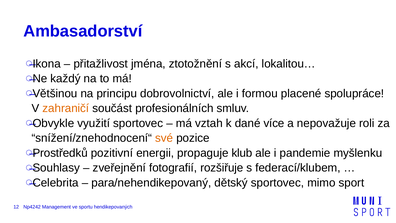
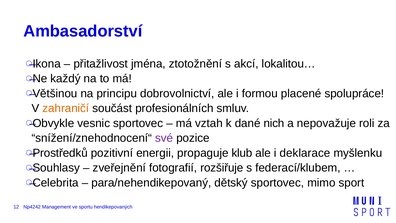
využití: využití -> vesnic
více: více -> nich
své colour: orange -> purple
pandemie: pandemie -> deklarace
